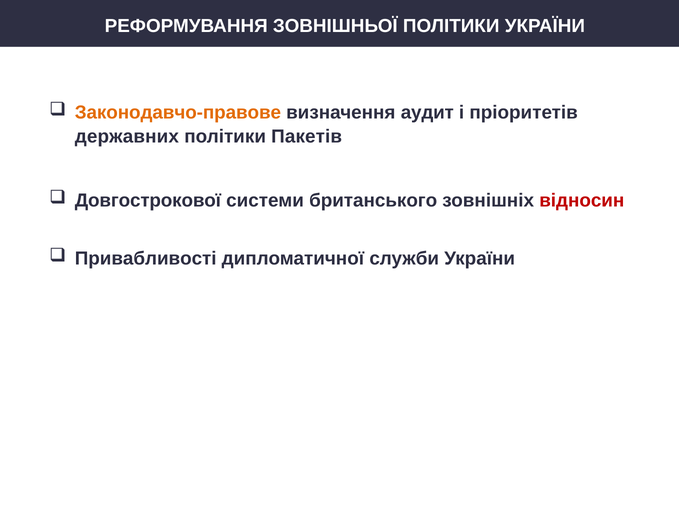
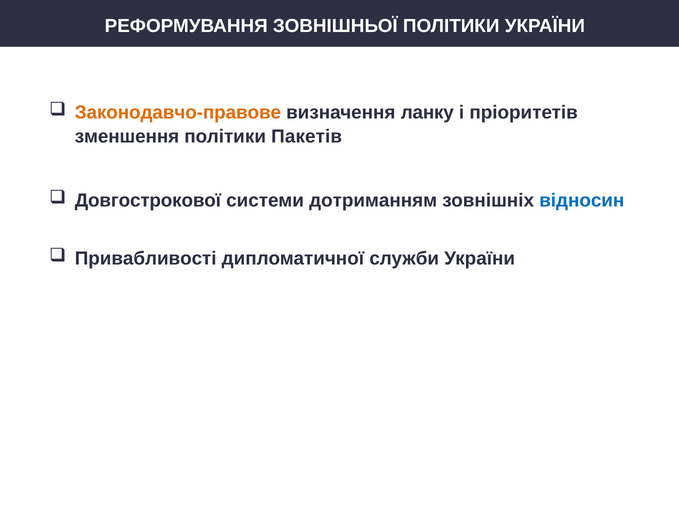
аудит: аудит -> ланку
державних: державних -> зменшення
британського: британського -> дотриманням
відносин colour: red -> blue
